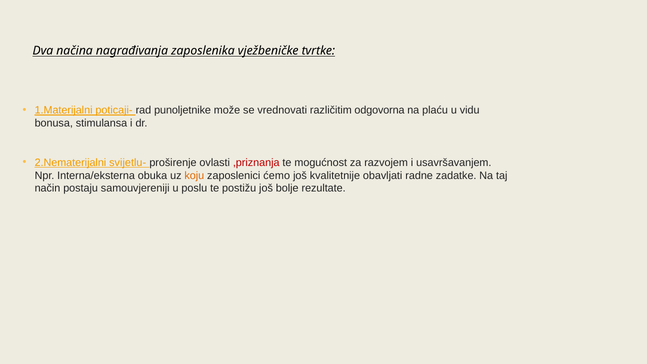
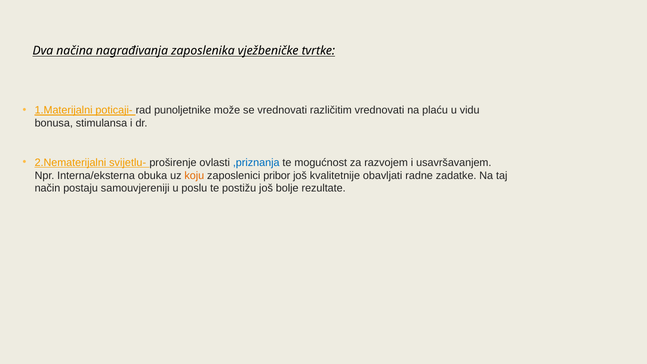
različitim odgovorna: odgovorna -> vrednovati
,priznanja colour: red -> blue
ćemo: ćemo -> pribor
